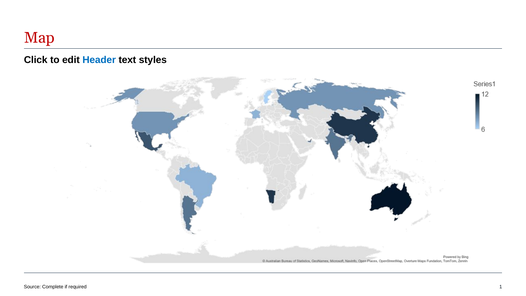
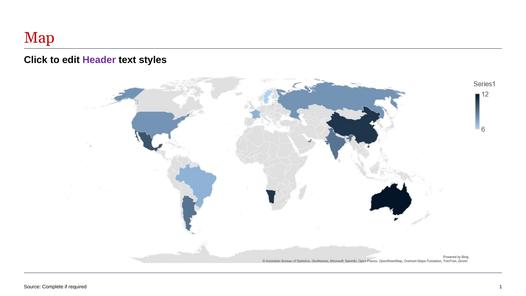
Header colour: blue -> purple
